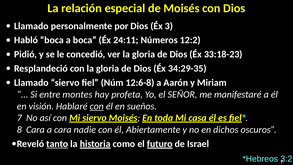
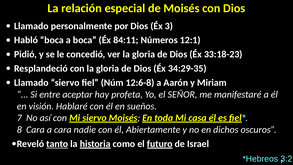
24:11: 24:11 -> 84:11
12:2: 12:2 -> 12:1
montes: montes -> aceptar
con at (97, 106) underline: present -> none
